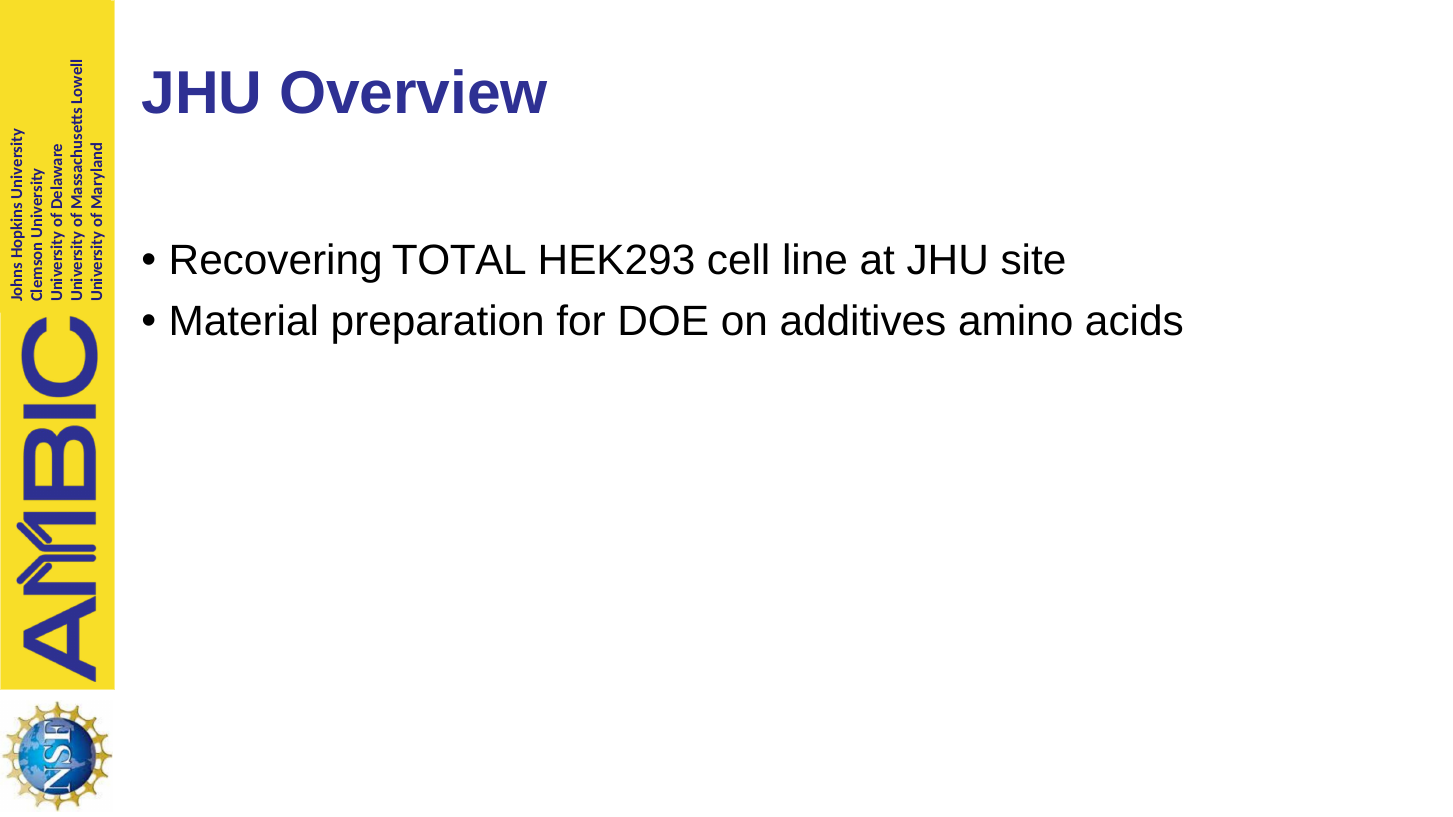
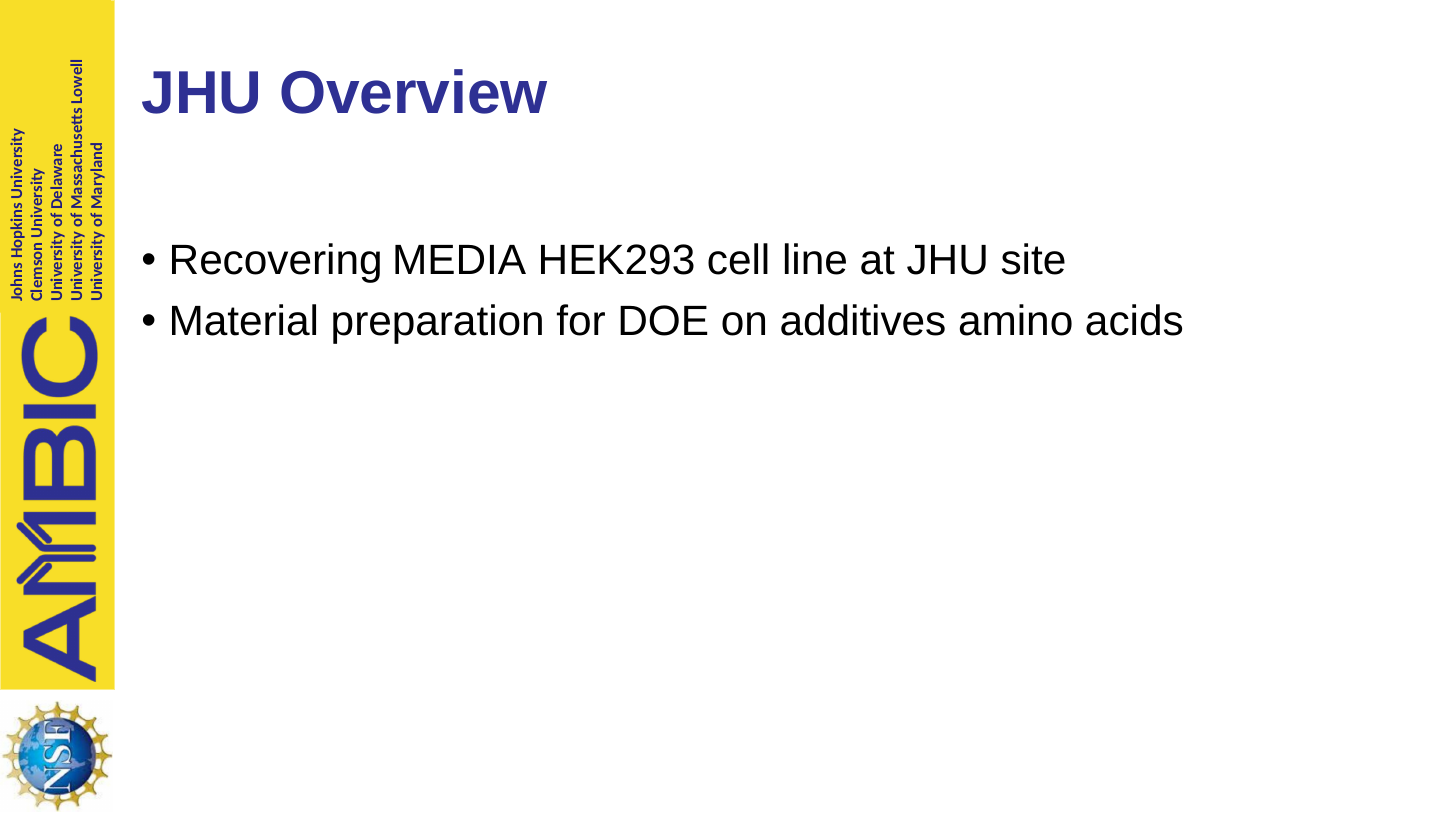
TOTAL: TOTAL -> MEDIA
